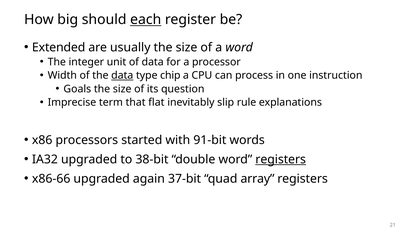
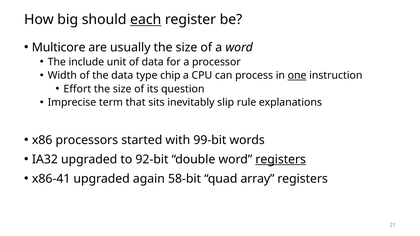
Extended: Extended -> Multicore
integer: integer -> include
data at (122, 75) underline: present -> none
one underline: none -> present
Goals: Goals -> Effort
flat: flat -> sits
91-bit: 91-bit -> 99-bit
38-bit: 38-bit -> 92-bit
x86-66: x86-66 -> x86-41
37-bit: 37-bit -> 58-bit
